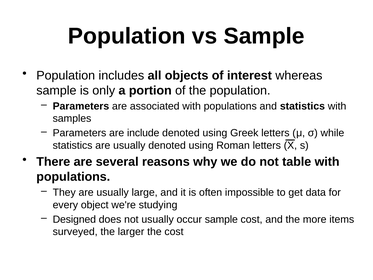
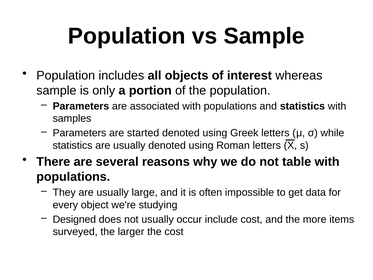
include: include -> started
occur sample: sample -> include
